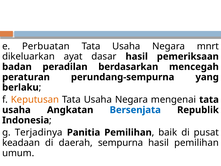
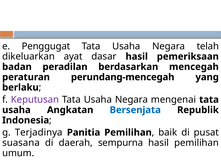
Perbuatan: Perbuatan -> Penggugat
mnrt: mnrt -> telah
perundang-sempurna: perundang-sempurna -> perundang-mencegah
Keputusan colour: orange -> purple
keadaan: keadaan -> suasana
